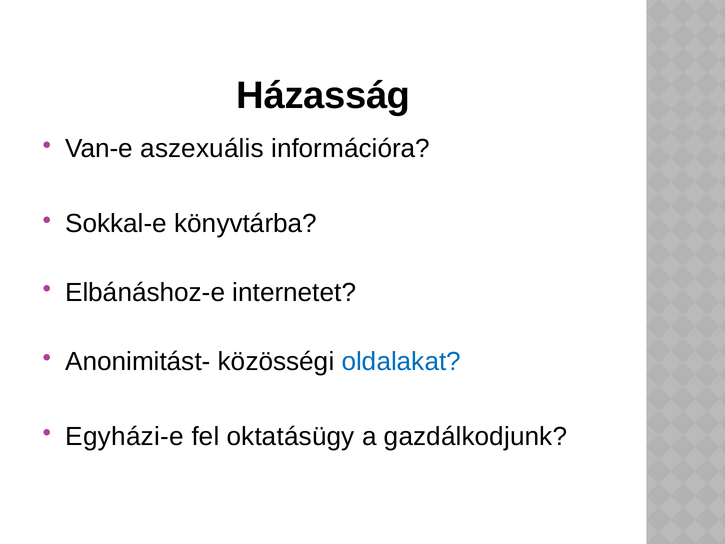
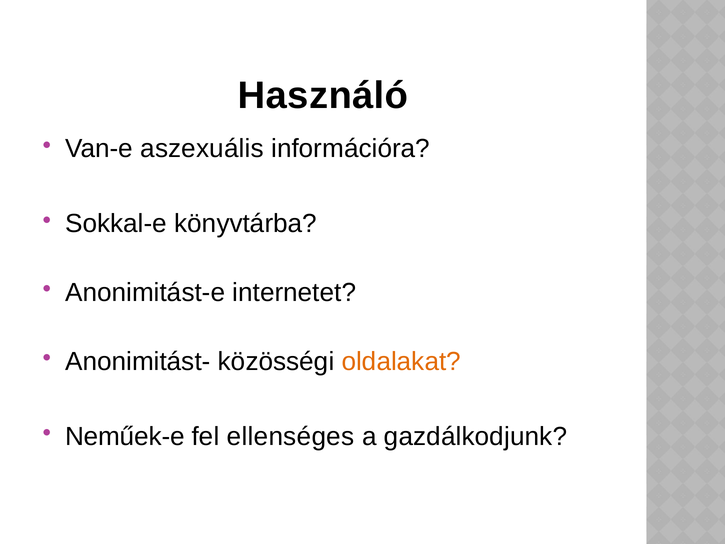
Házasság: Házasság -> Használó
Elbánáshoz-e: Elbánáshoz-e -> Anonimitást-e
oldalakat colour: blue -> orange
Egyházi-e: Egyházi-e -> Neműek-e
oktatásügy: oktatásügy -> ellenséges
